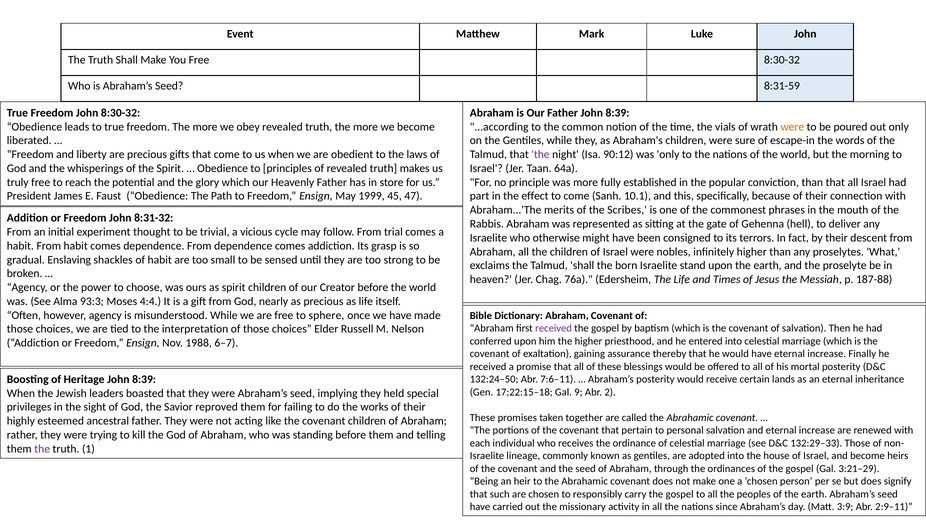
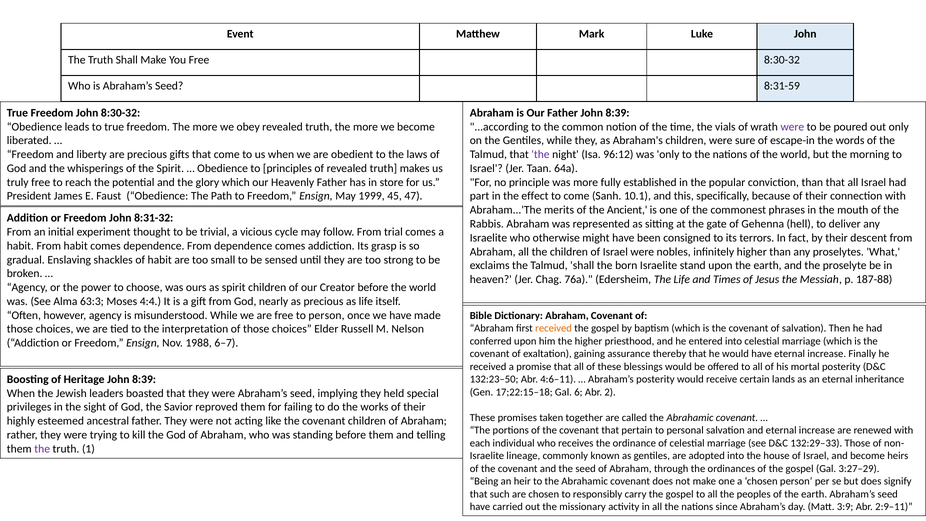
were at (792, 127) colour: orange -> purple
90:12: 90:12 -> 96:12
Scribes: Scribes -> Ancient
93:3: 93:3 -> 63:3
to sphere: sphere -> person
received at (554, 328) colour: purple -> orange
132:24–50: 132:24–50 -> 132:23–50
7:6–11: 7:6–11 -> 4:6–11
9: 9 -> 6
3:21–29: 3:21–29 -> 3:27–29
